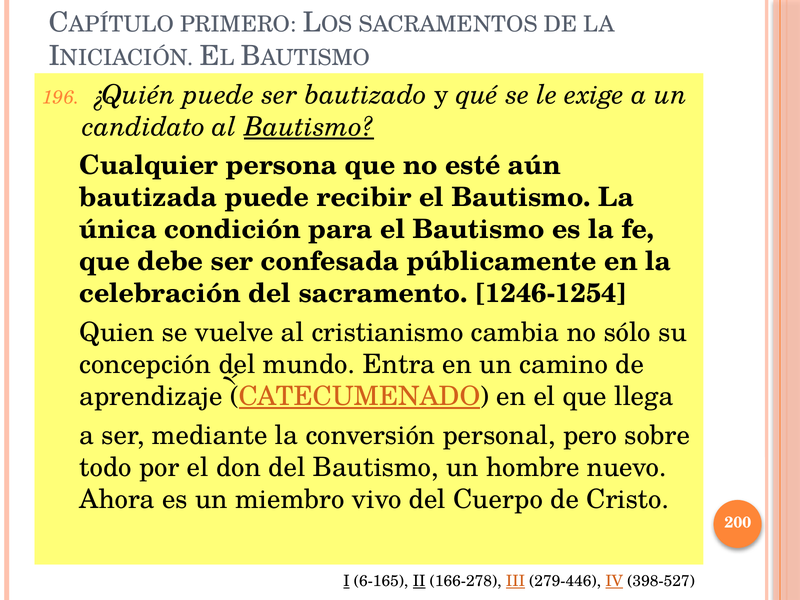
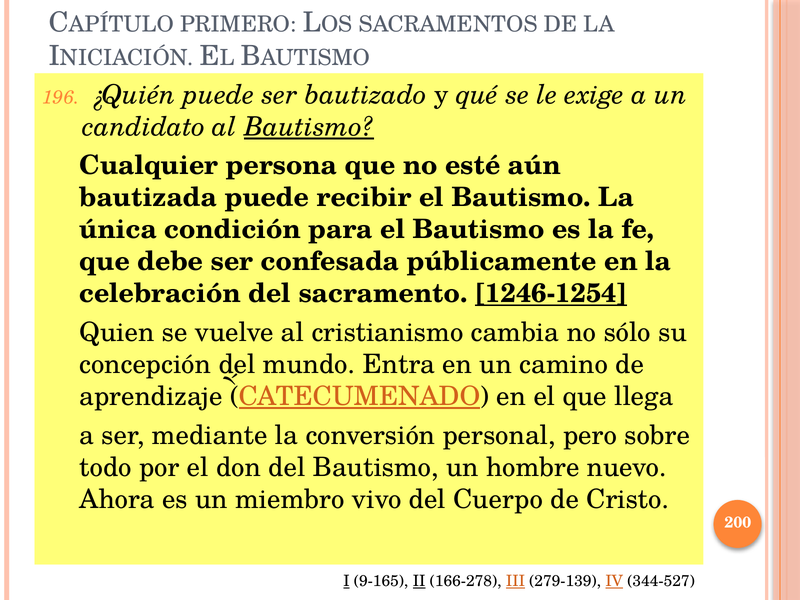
1246-1254 underline: none -> present
6-165: 6-165 -> 9-165
279-446: 279-446 -> 279-139
398-527: 398-527 -> 344-527
